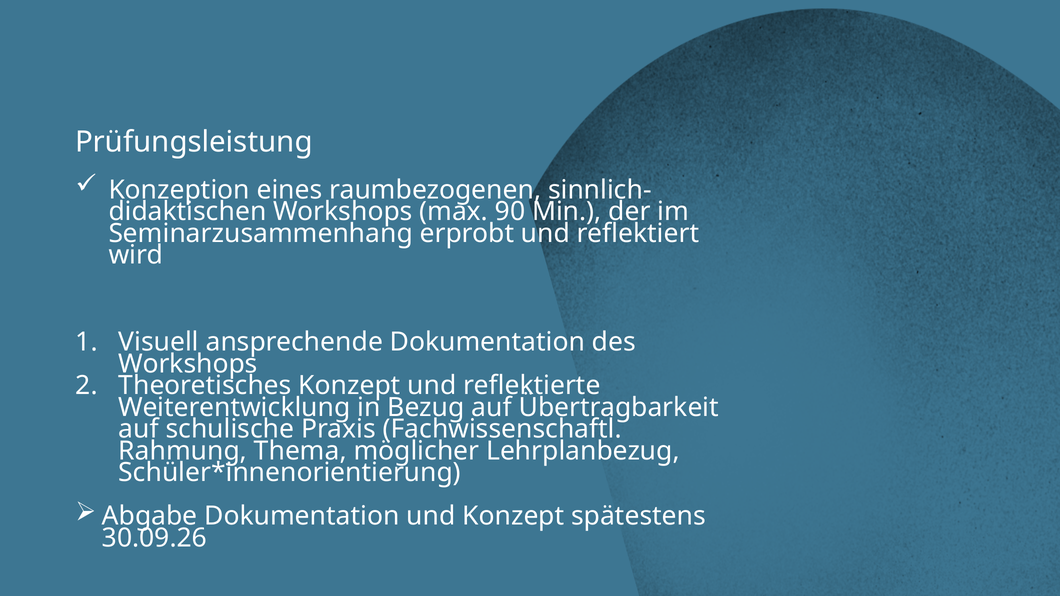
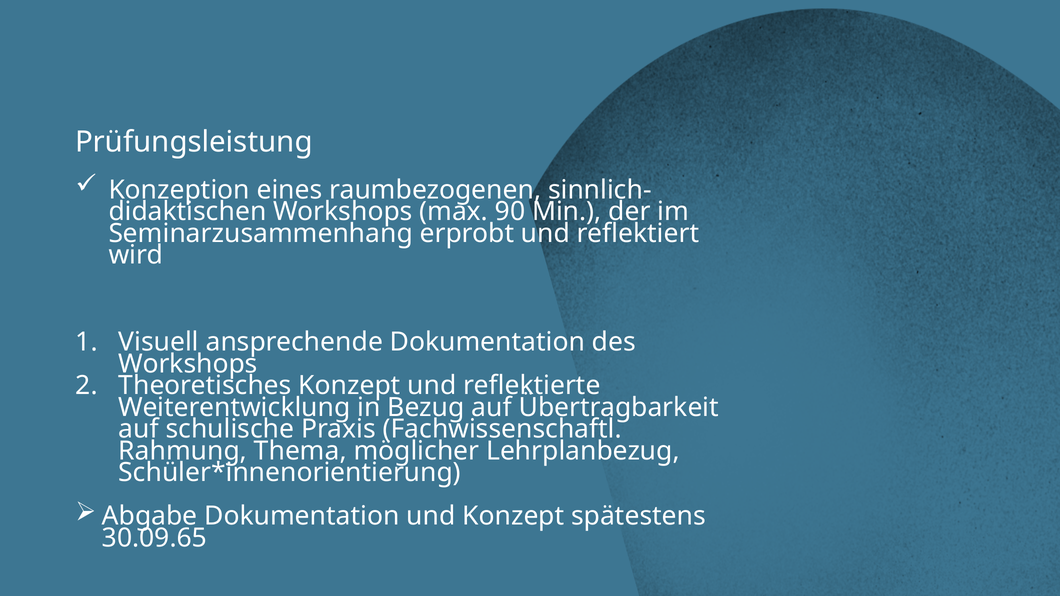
30.09.26: 30.09.26 -> 30.09.65
